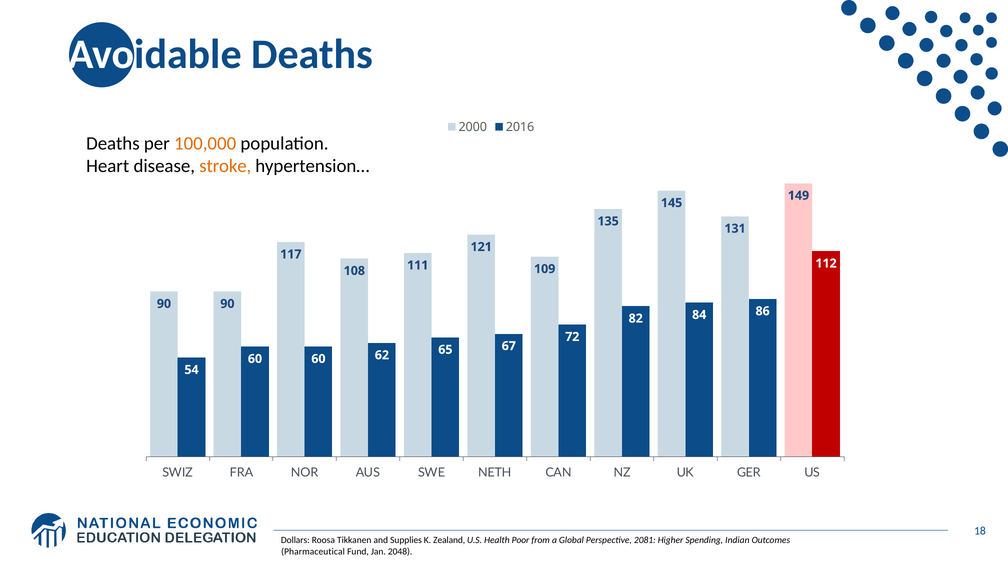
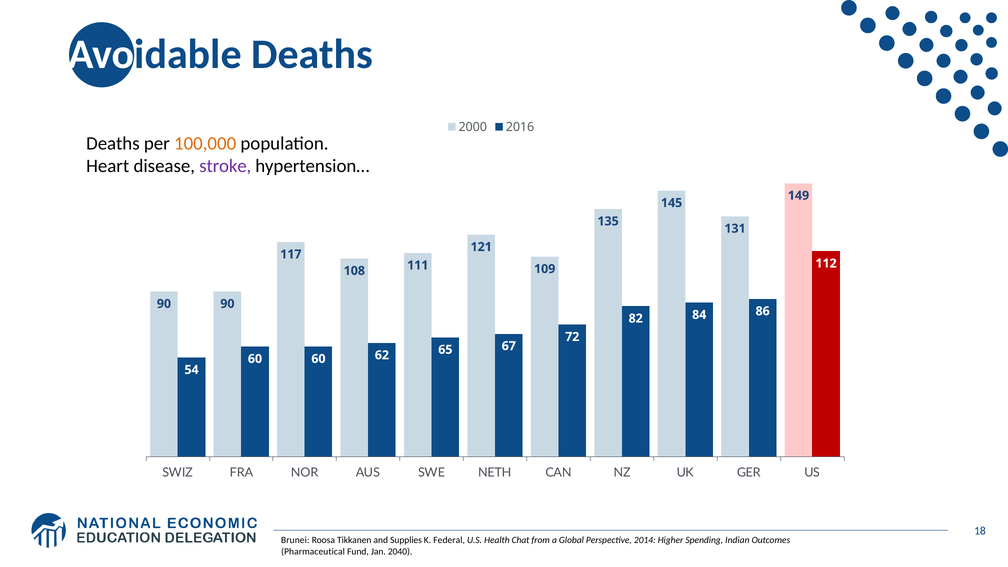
stroke colour: orange -> purple
Dollars: Dollars -> Brunei
Zealand: Zealand -> Federal
Poor: Poor -> Chat
2081: 2081 -> 2014
2048: 2048 -> 2040
